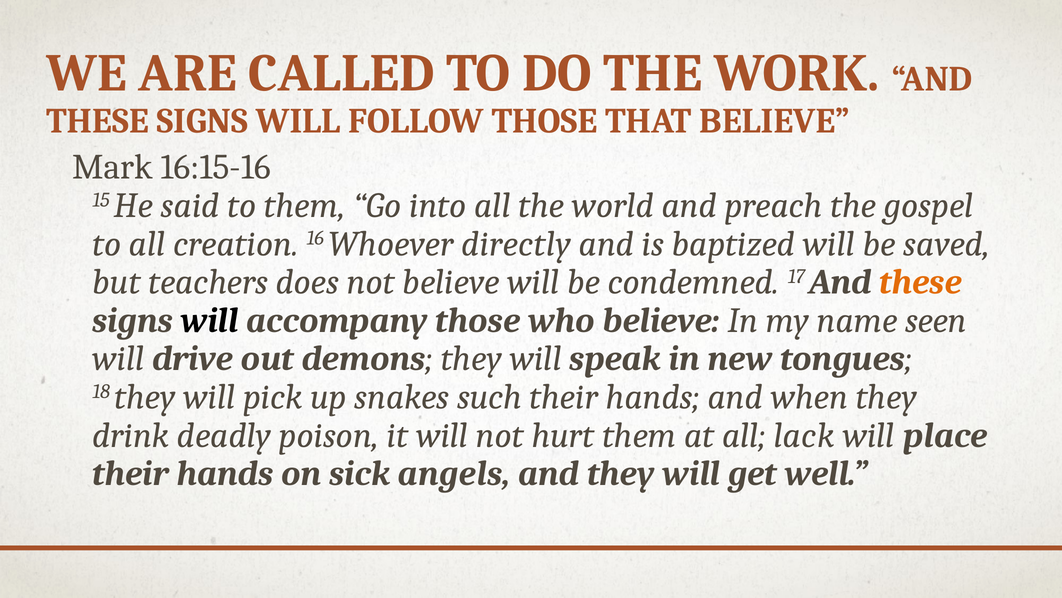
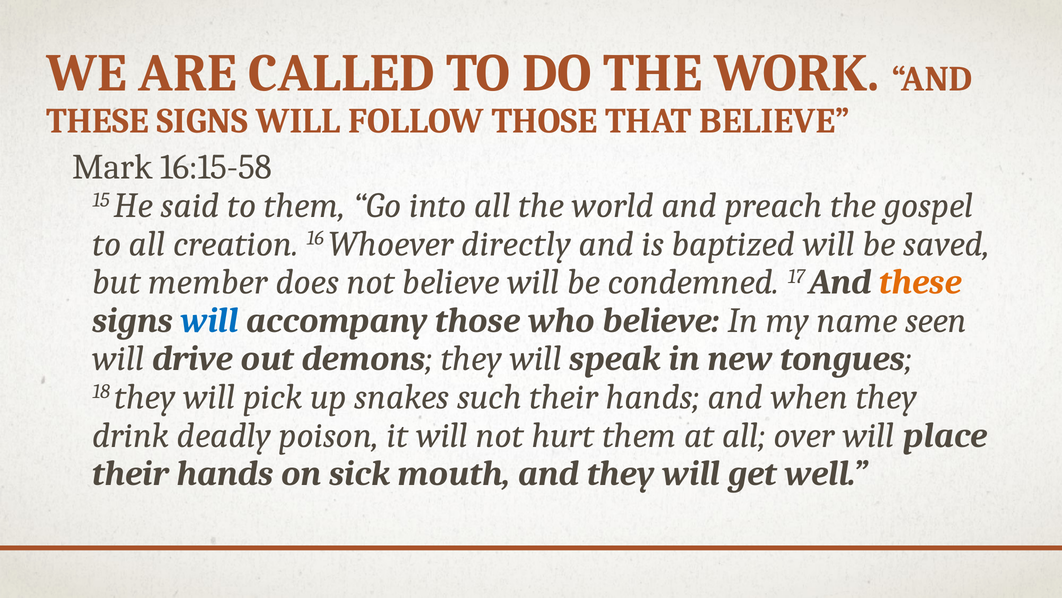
16:15-16: 16:15-16 -> 16:15-58
teachers: teachers -> member
will at (210, 320) colour: black -> blue
lack: lack -> over
angels: angels -> mouth
